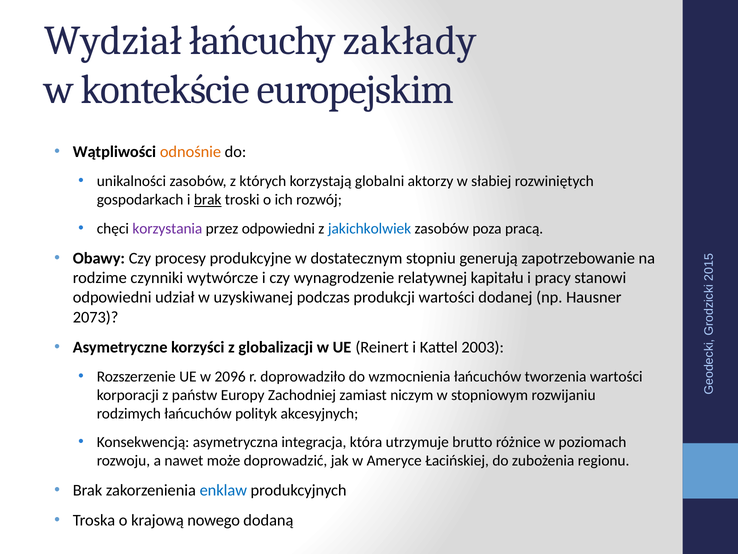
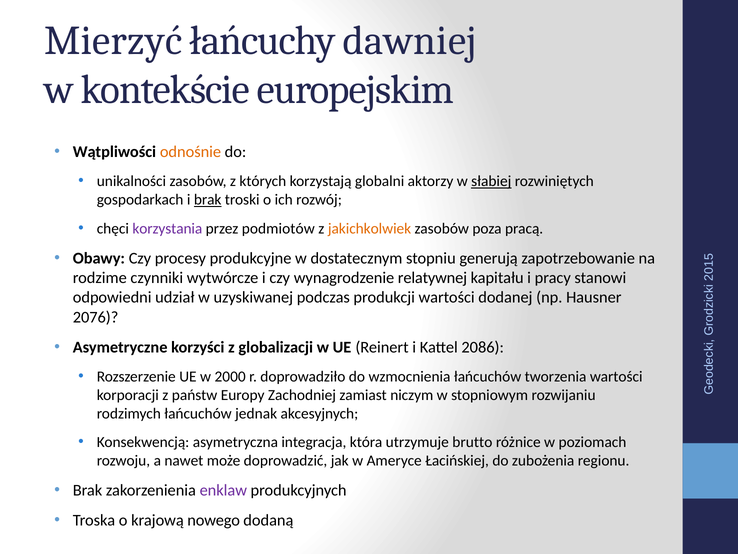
Wydział: Wydział -> Mierzyć
zakłady: zakłady -> dawniej
słabiej underline: none -> present
przez odpowiedni: odpowiedni -> podmiotów
jakichkolwiek colour: blue -> orange
2073: 2073 -> 2076
2003: 2003 -> 2086
2096: 2096 -> 2000
polityk: polityk -> jednak
enklaw colour: blue -> purple
